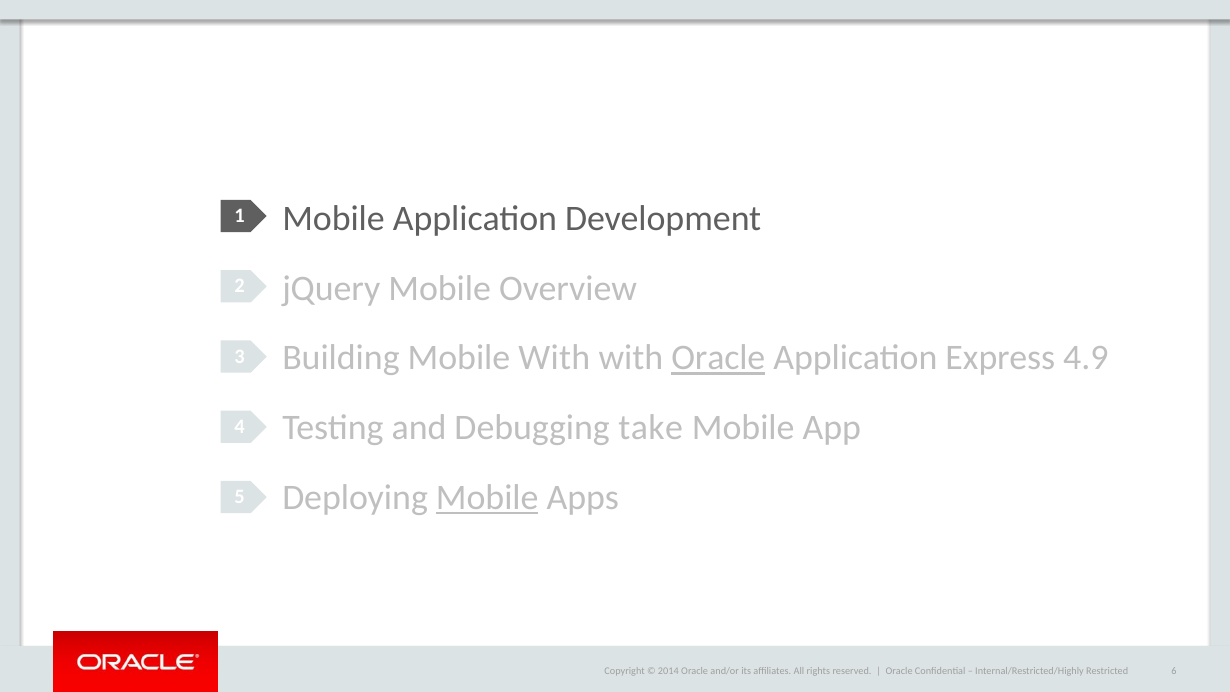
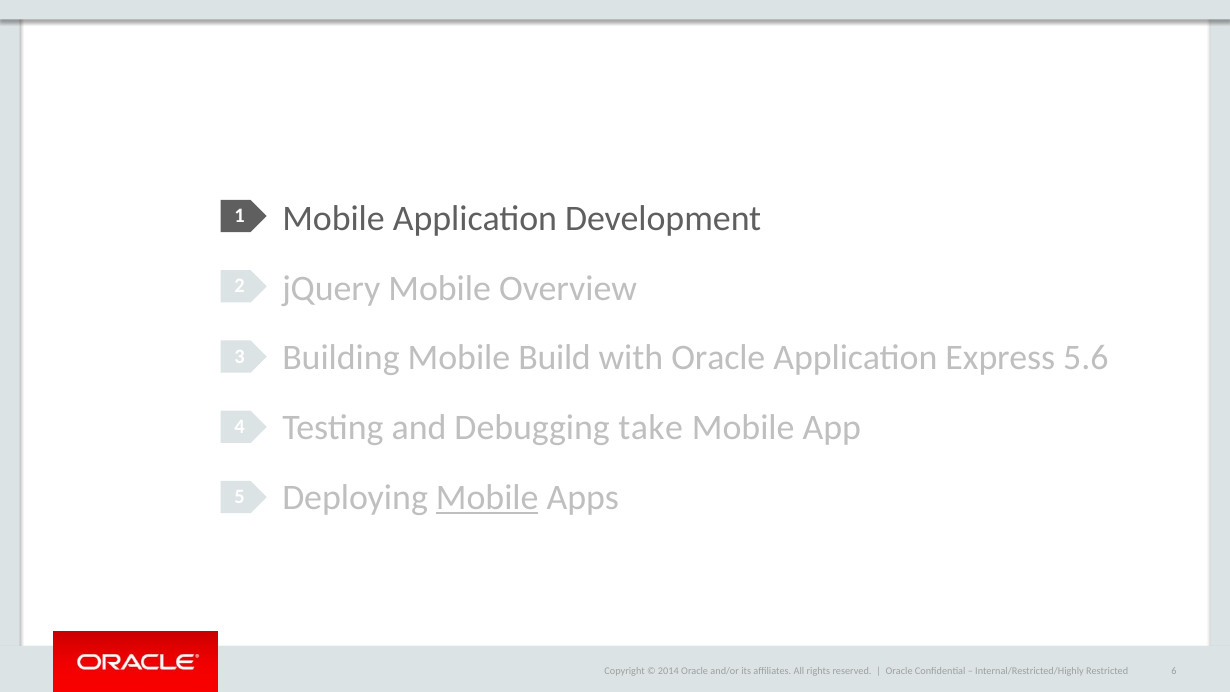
Mobile With: With -> Build
Oracle at (718, 358) underline: present -> none
4.9: 4.9 -> 5.6
